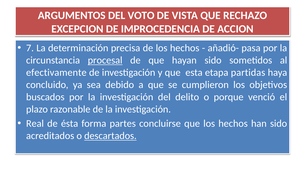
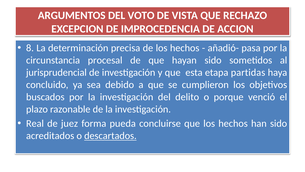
7: 7 -> 8
procesal underline: present -> none
efectivamente: efectivamente -> jurisprudencial
ésta: ésta -> juez
partes: partes -> pueda
